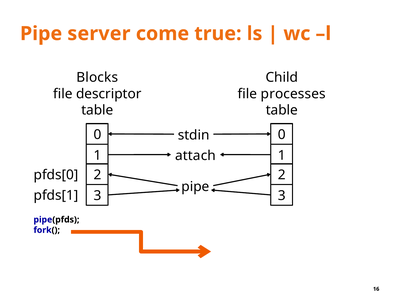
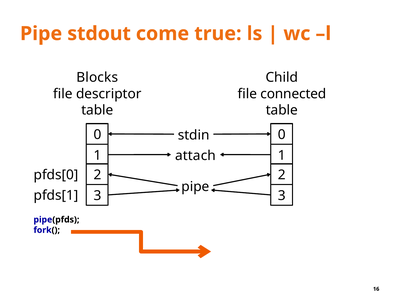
server: server -> stdout
processes: processes -> connected
